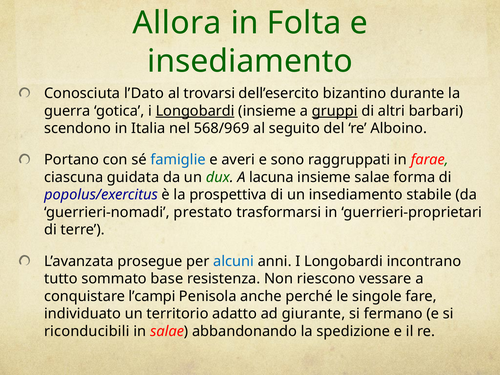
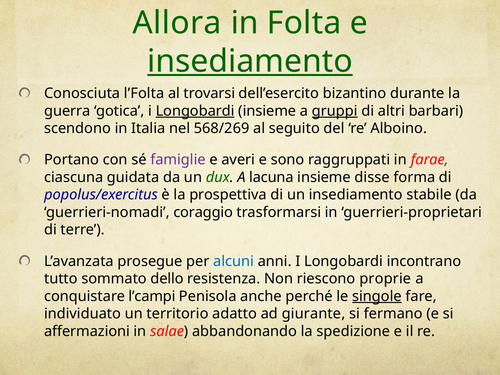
insediamento at (250, 61) underline: none -> present
l’Dato: l’Dato -> l’Folta
568/969: 568/969 -> 568/269
famiglie colour: blue -> purple
insieme salae: salae -> disse
prestato: prestato -> coraggio
base: base -> dello
vessare: vessare -> proprie
singole underline: none -> present
riconducibili: riconducibili -> affermazioni
